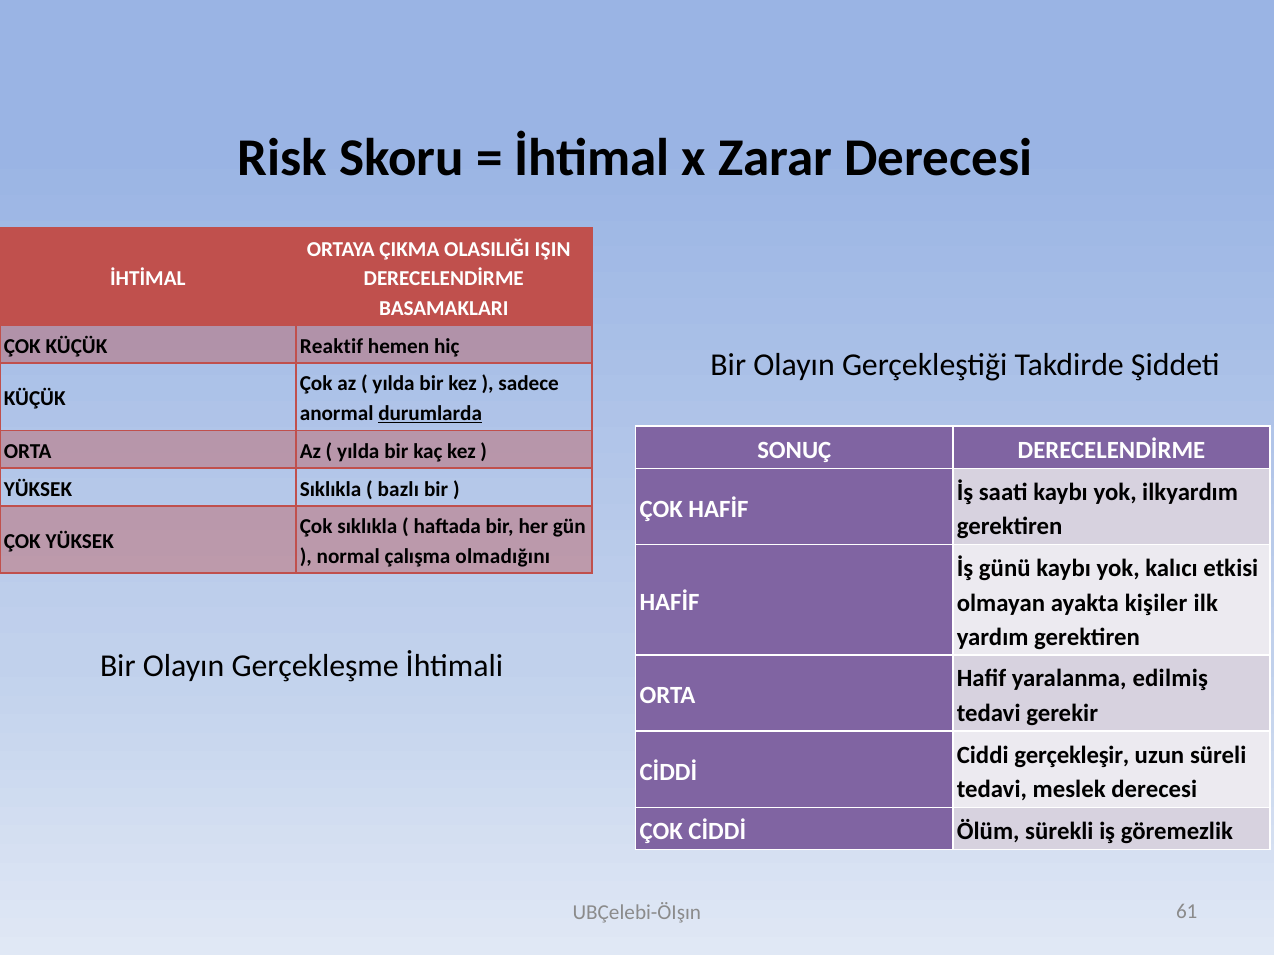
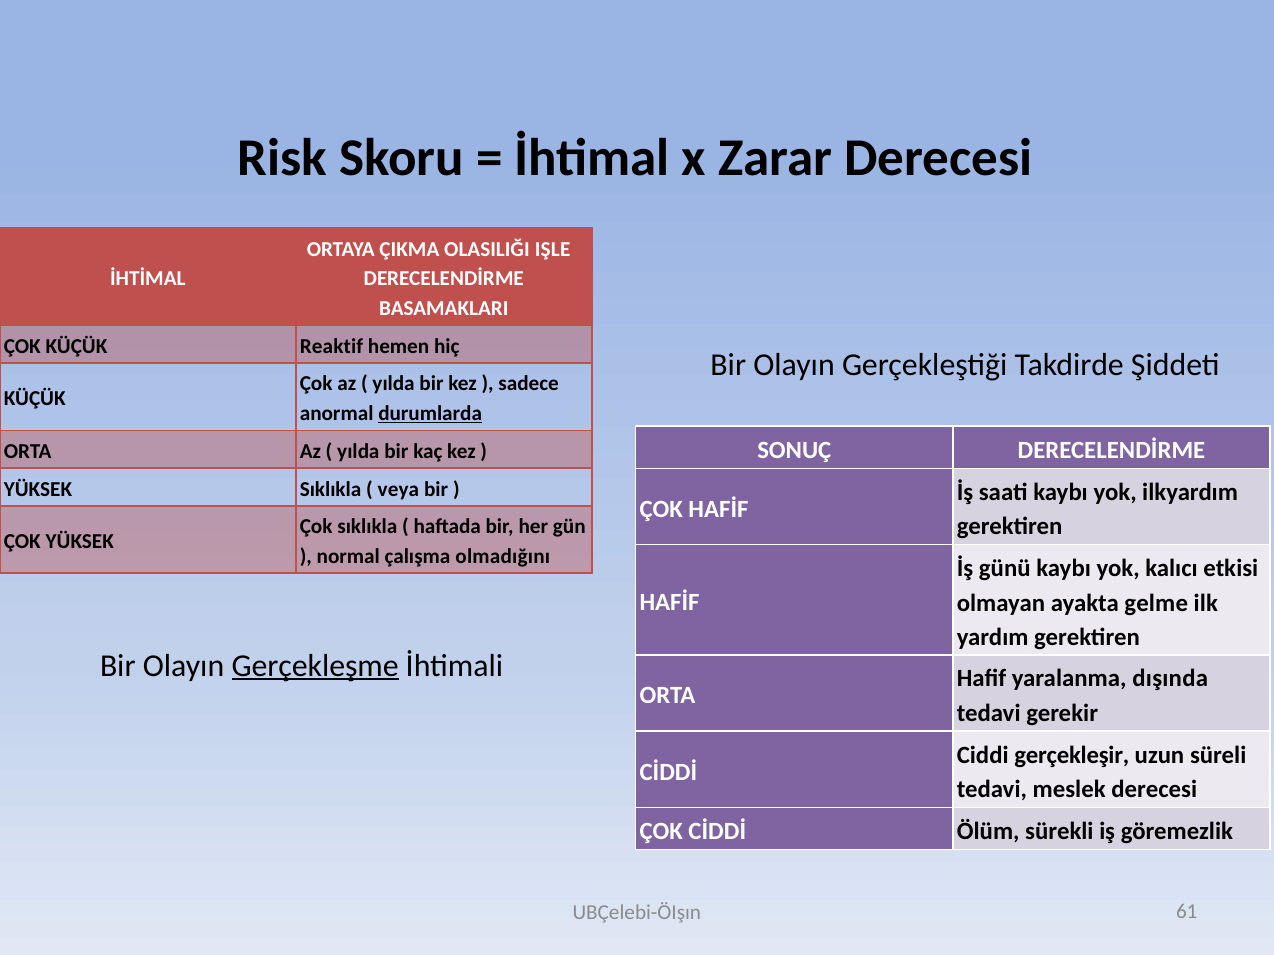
IŞIN: IŞIN -> IŞLE
bazlı: bazlı -> veya
kişiler: kişiler -> gelme
Gerçekleşme underline: none -> present
edilmiş: edilmiş -> dışında
